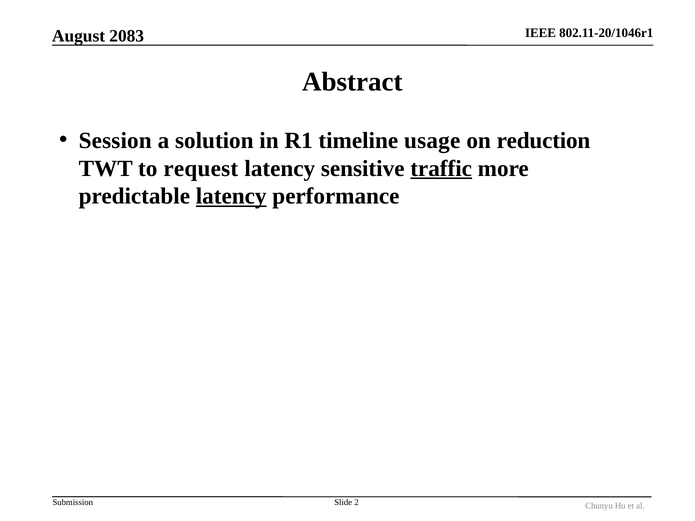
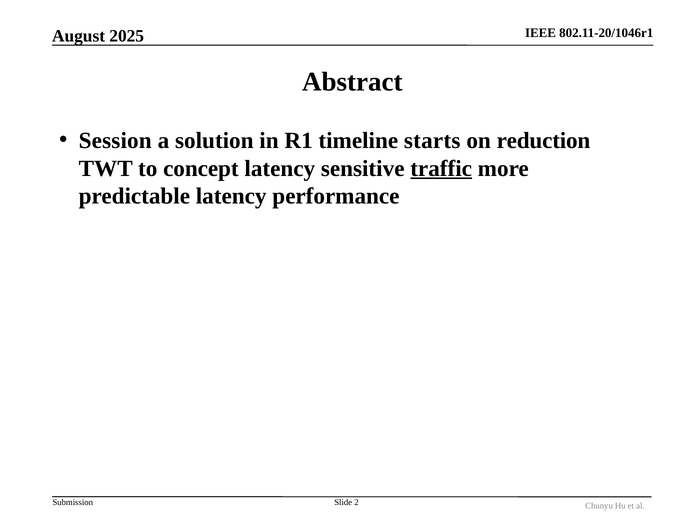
2083: 2083 -> 2025
usage: usage -> starts
request: request -> concept
latency at (231, 196) underline: present -> none
